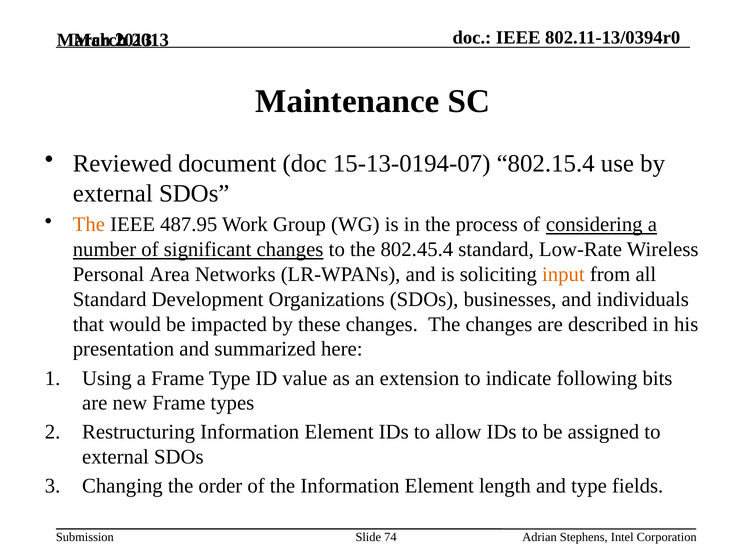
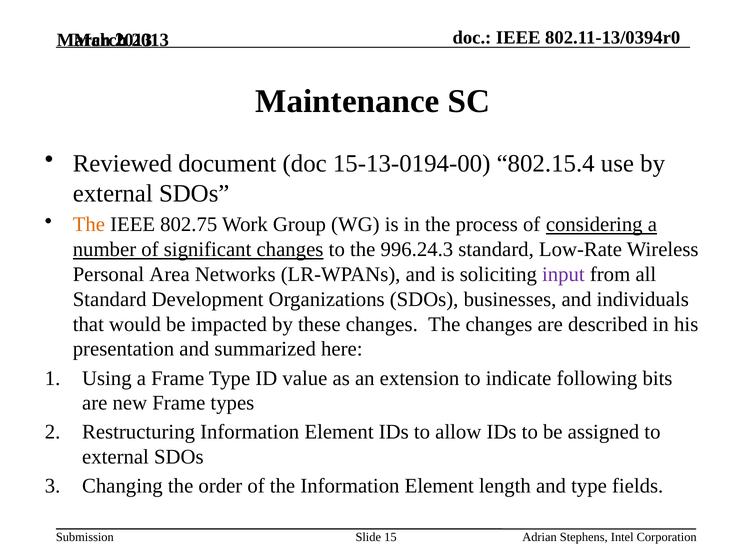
15-13-0194-07: 15-13-0194-07 -> 15-13-0194-00
487.95: 487.95 -> 802.75
802.45.4: 802.45.4 -> 996.24.3
input colour: orange -> purple
74: 74 -> 15
